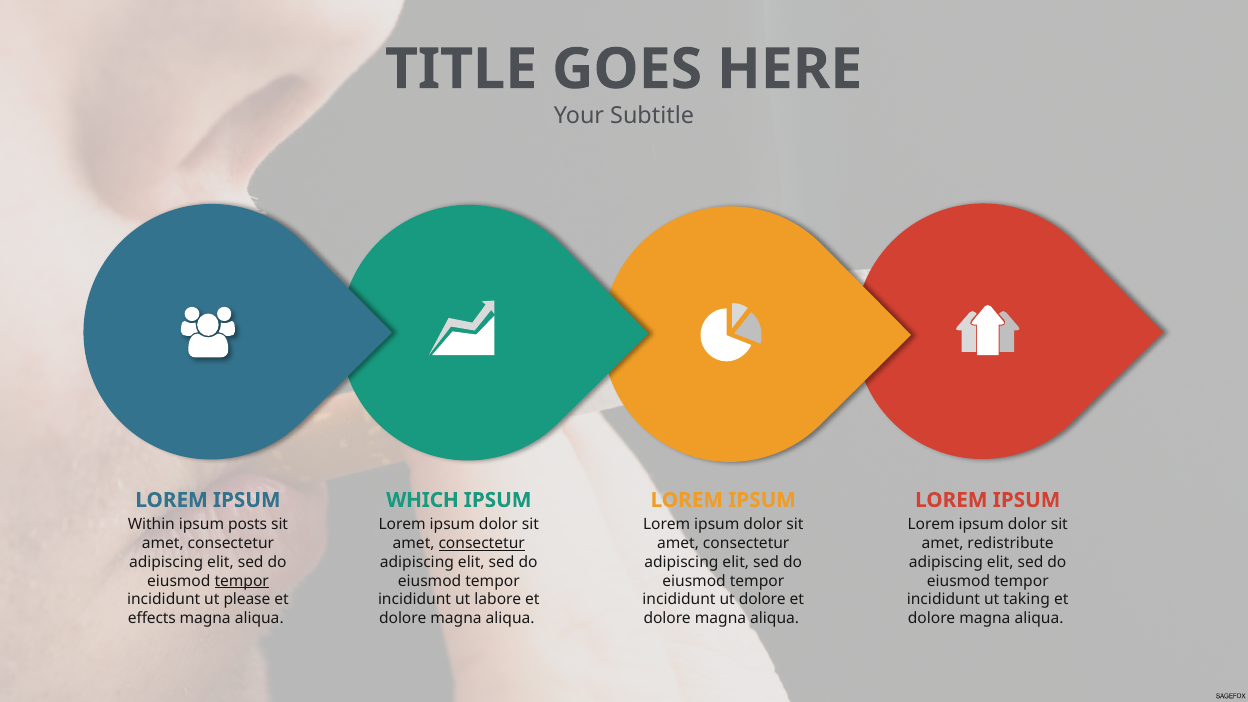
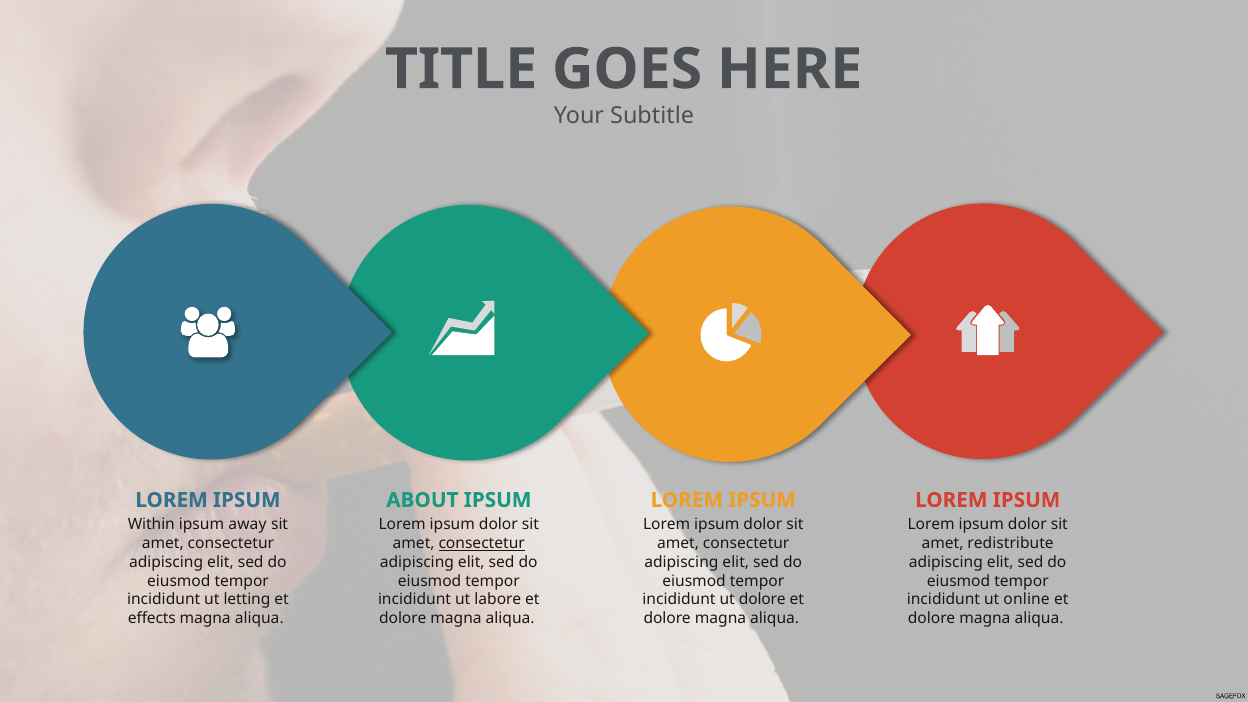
WHICH: WHICH -> ABOUT
posts: posts -> away
tempor at (242, 581) underline: present -> none
please: please -> letting
taking: taking -> online
